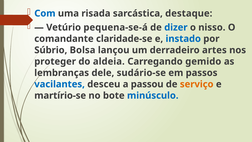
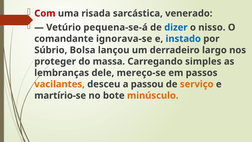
Com colour: blue -> red
destaque: destaque -> venerado
claridade-se: claridade-se -> ignorava-se
artes: artes -> largo
aldeia: aldeia -> massa
gemido: gemido -> simples
sudário-se: sudário-se -> mereço-se
vacilantes colour: blue -> orange
minúsculo colour: blue -> orange
